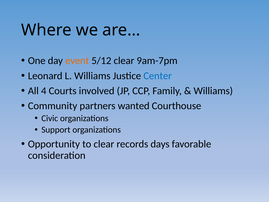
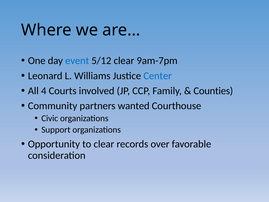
event colour: orange -> blue
Williams at (213, 91): Williams -> Counties
days: days -> over
